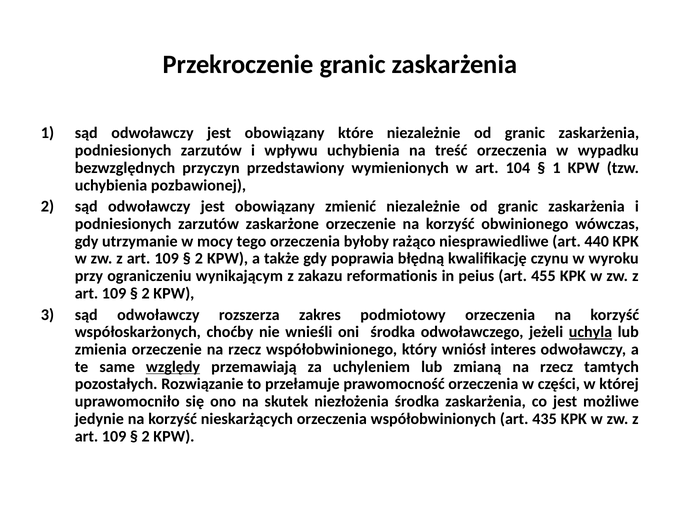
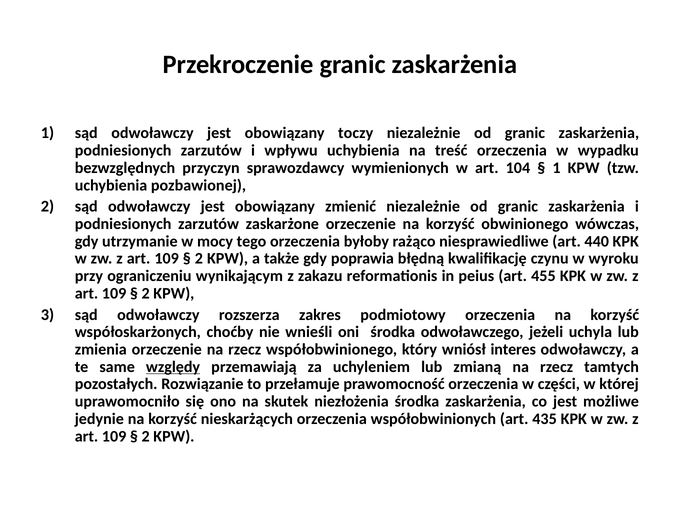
które: które -> toczy
przedstawiony: przedstawiony -> sprawozdawcy
uchyla underline: present -> none
